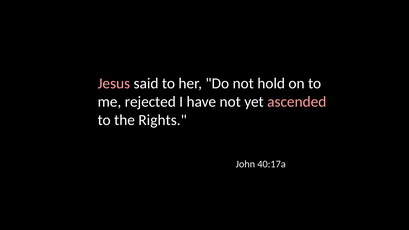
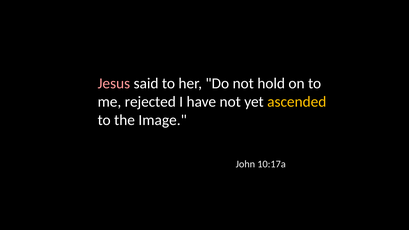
ascended colour: pink -> yellow
Rights: Rights -> Image
40:17a: 40:17a -> 10:17a
